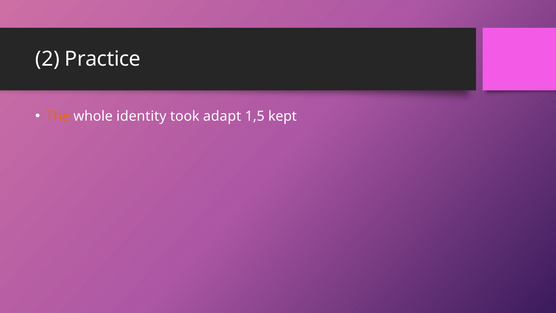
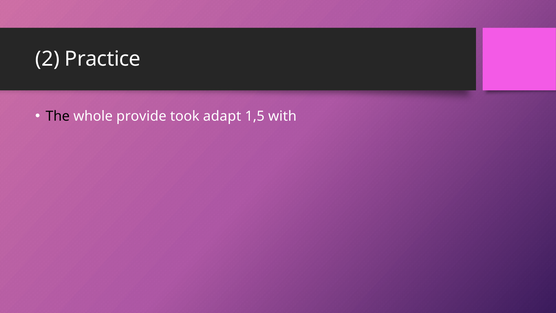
The colour: orange -> black
identity: identity -> provide
kept: kept -> with
